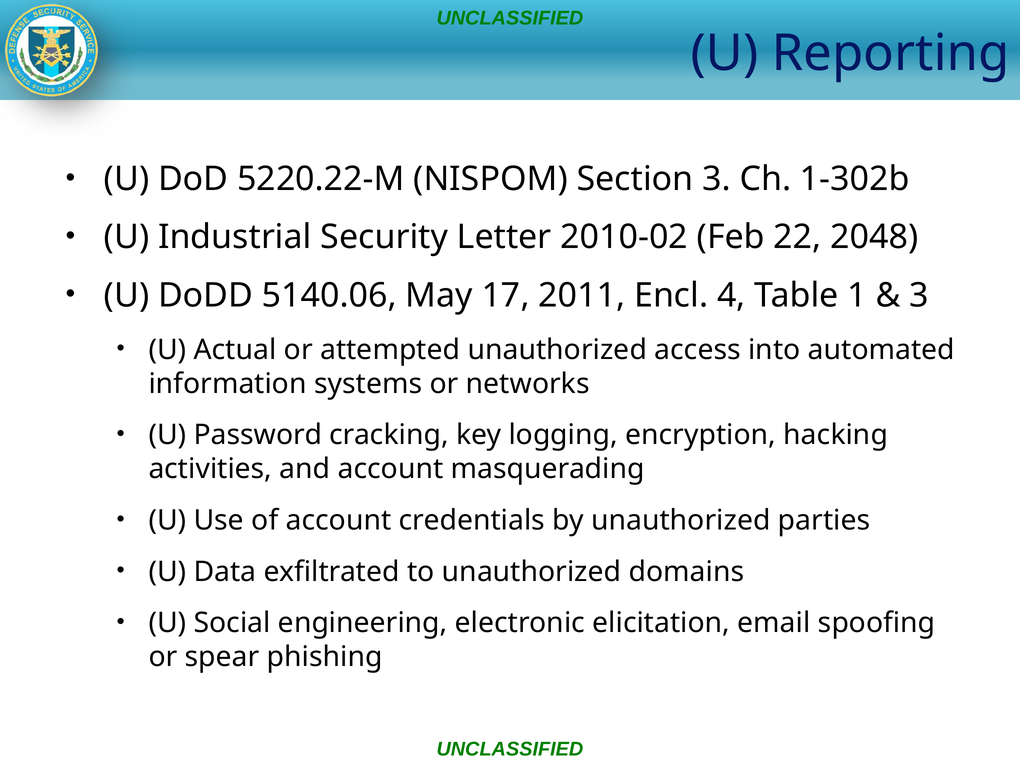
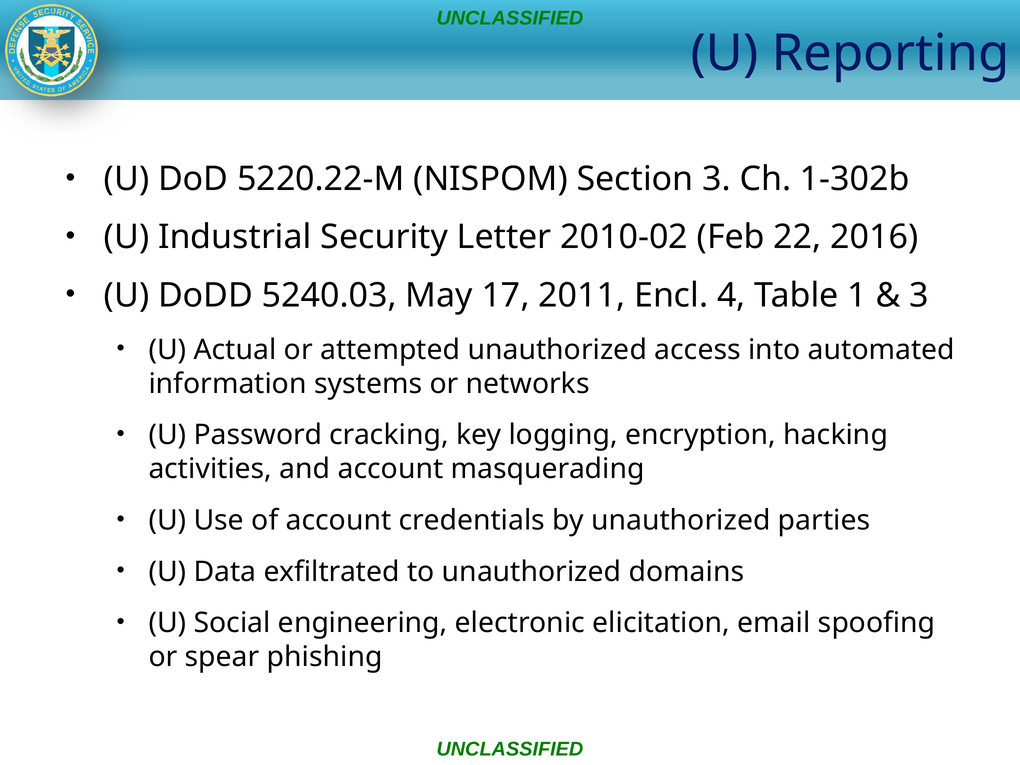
2048: 2048 -> 2016
5140.06: 5140.06 -> 5240.03
